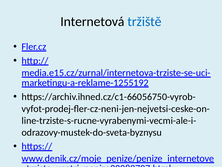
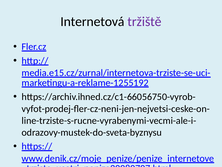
tržiště colour: blue -> purple
